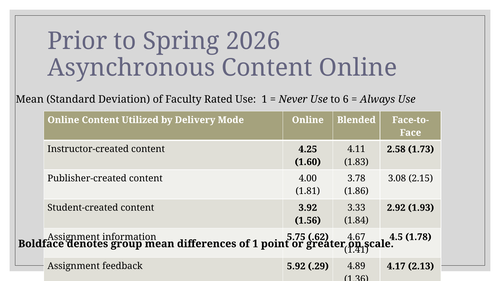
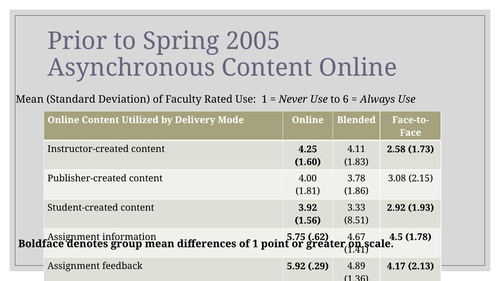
2026: 2026 -> 2005
1.84: 1.84 -> 8.51
